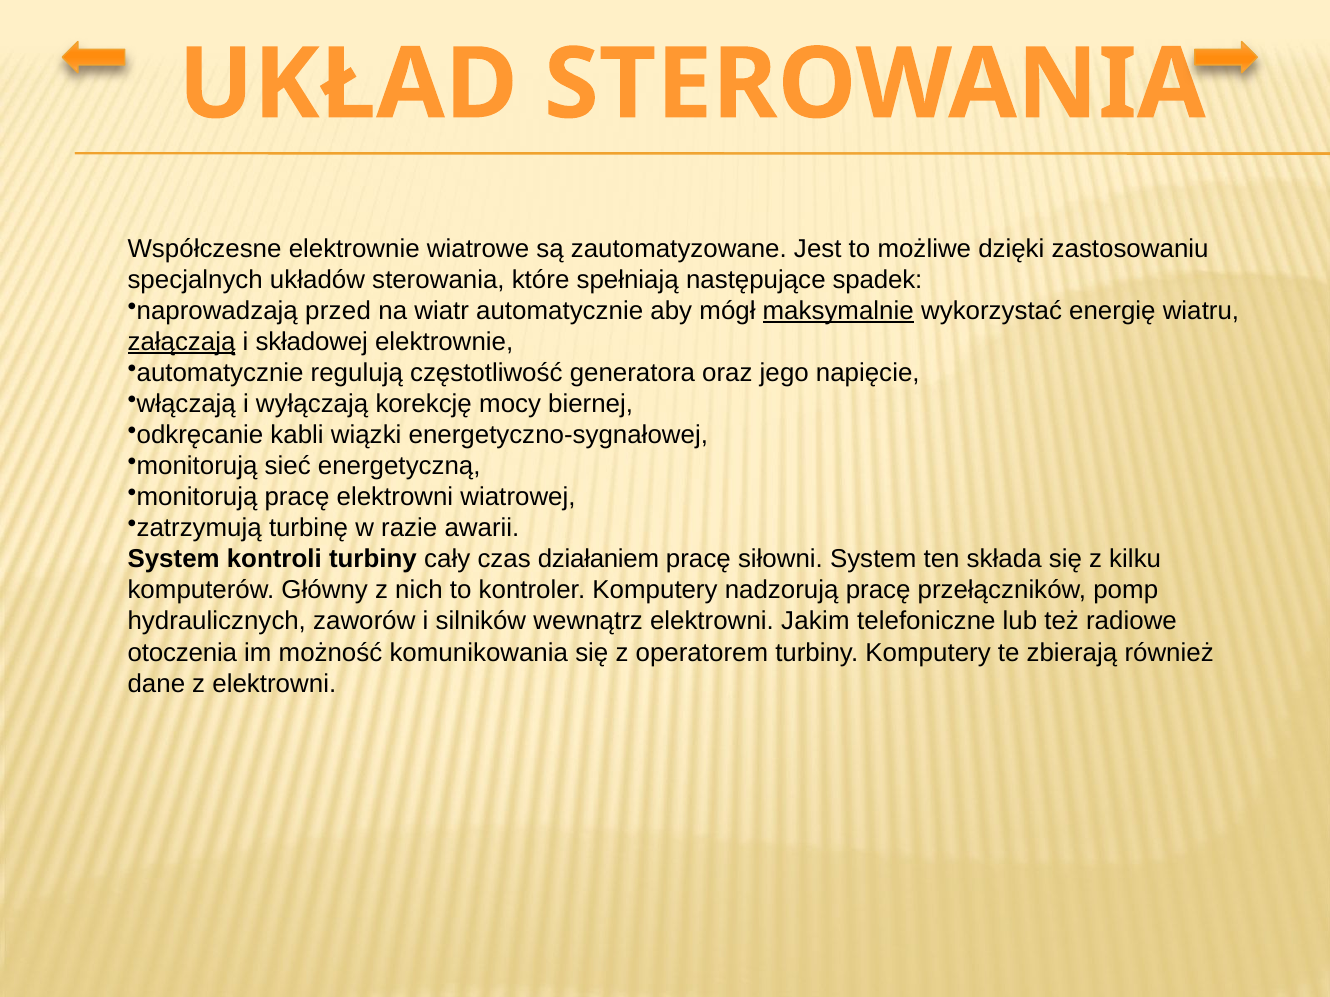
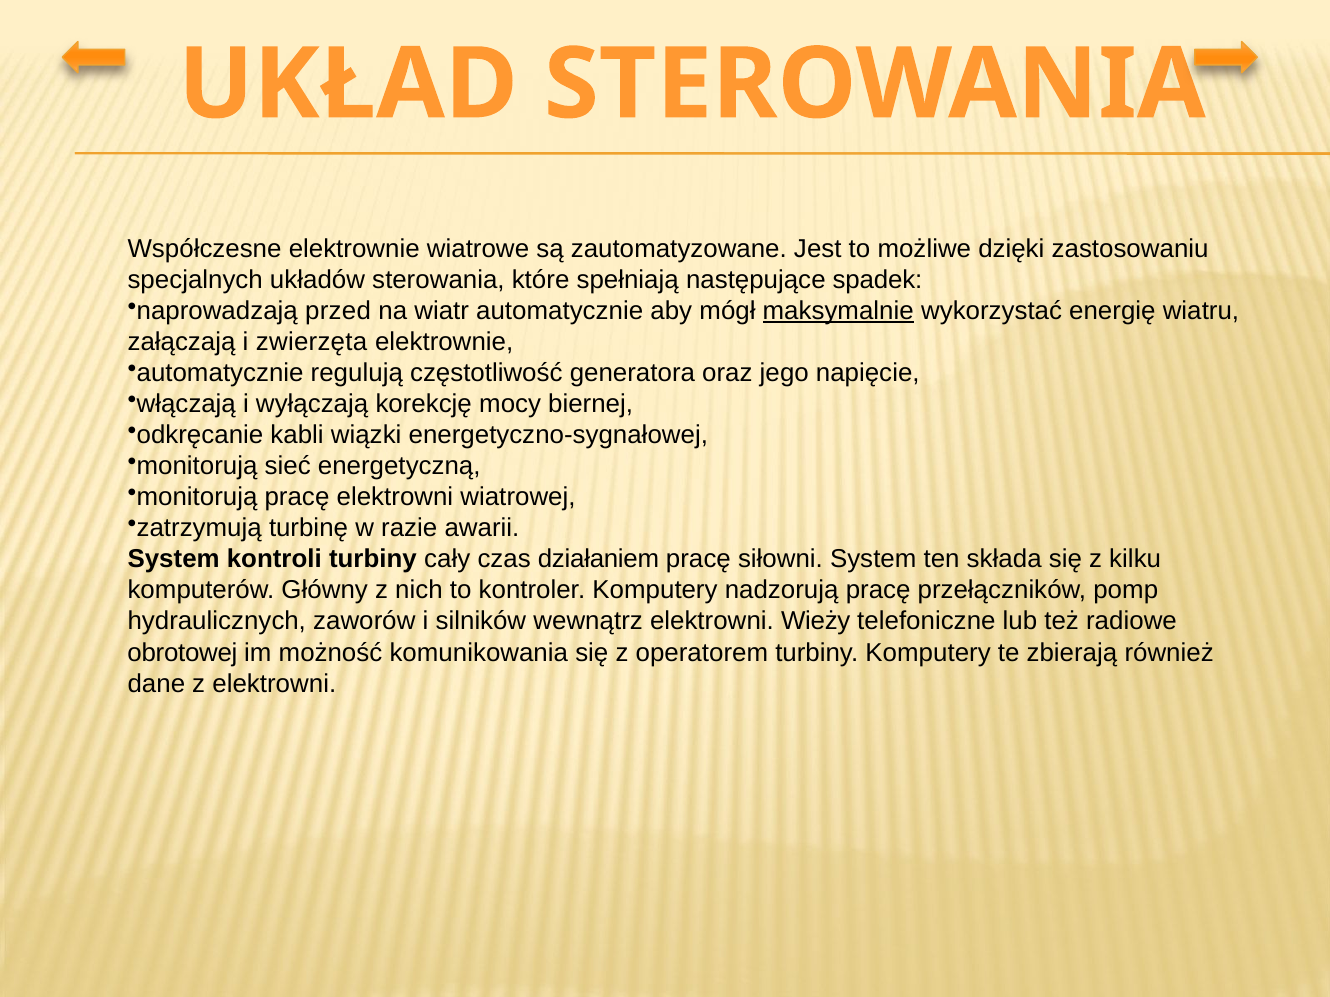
załączają underline: present -> none
składowej: składowej -> zwierzęta
Jakim: Jakim -> Wieży
otoczenia: otoczenia -> obrotowej
